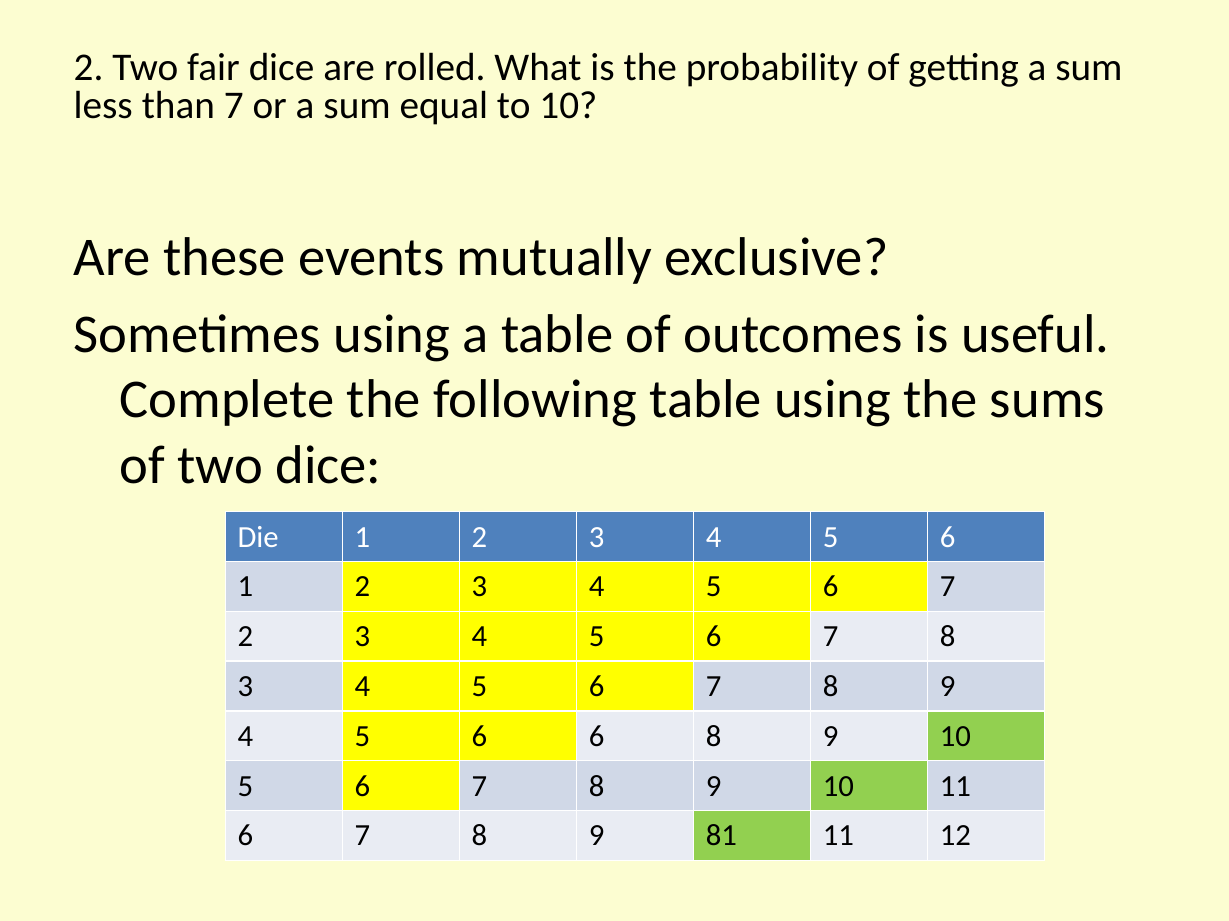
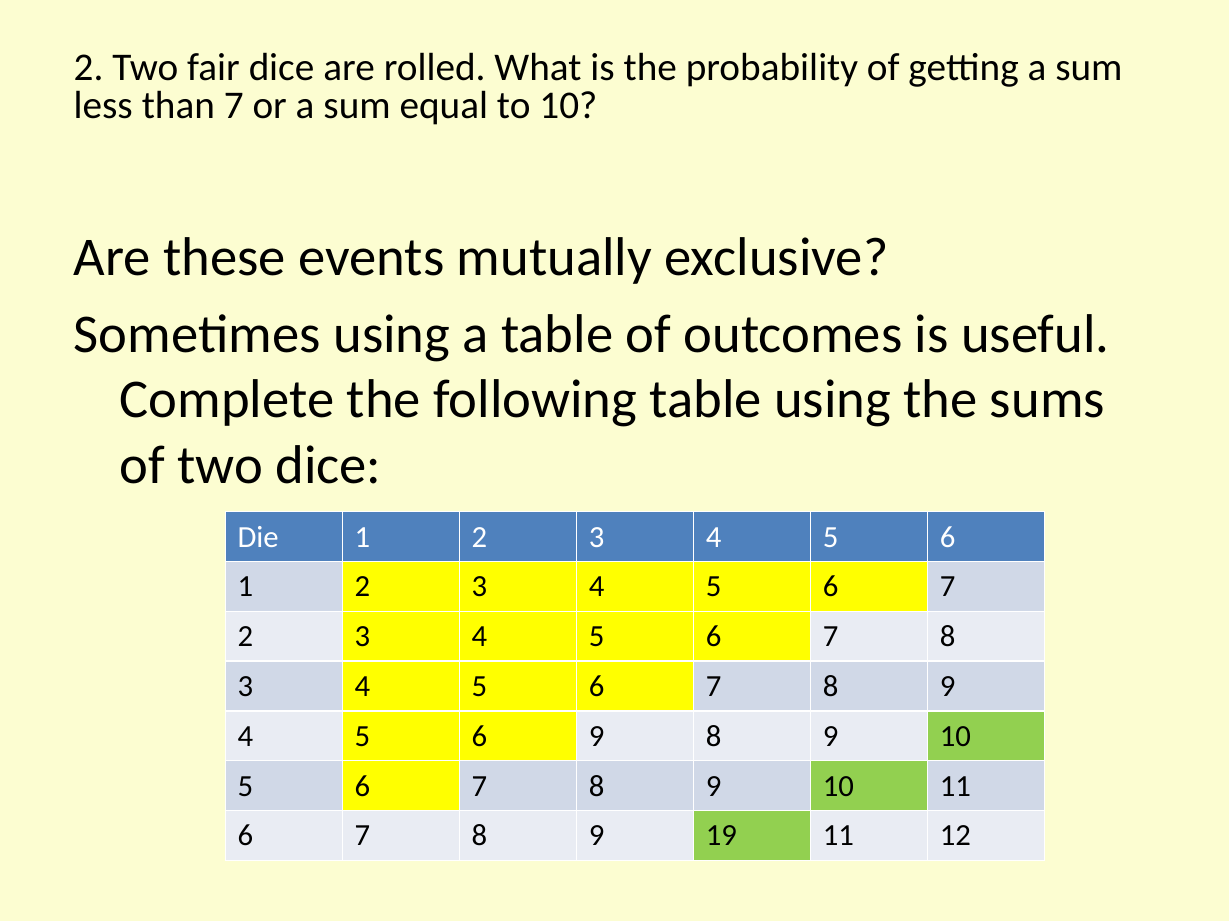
6 6: 6 -> 9
81: 81 -> 19
